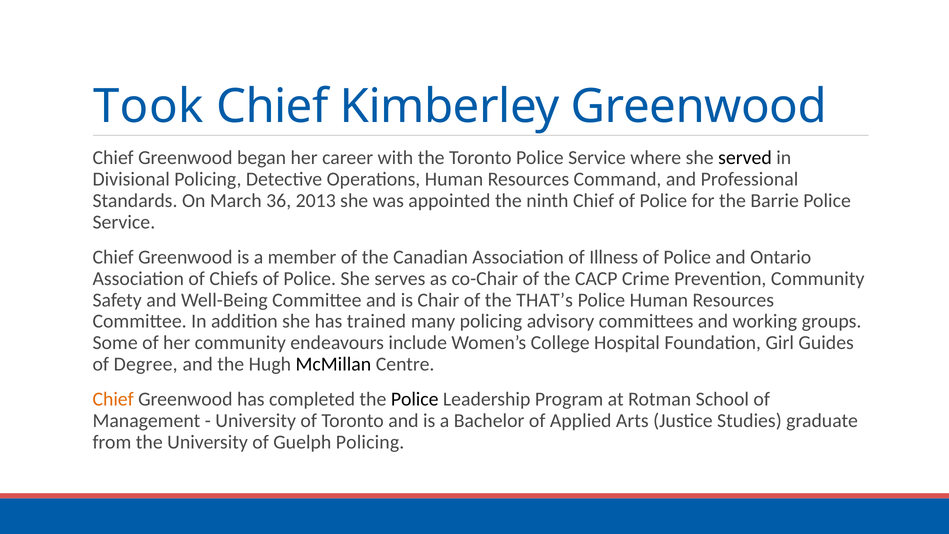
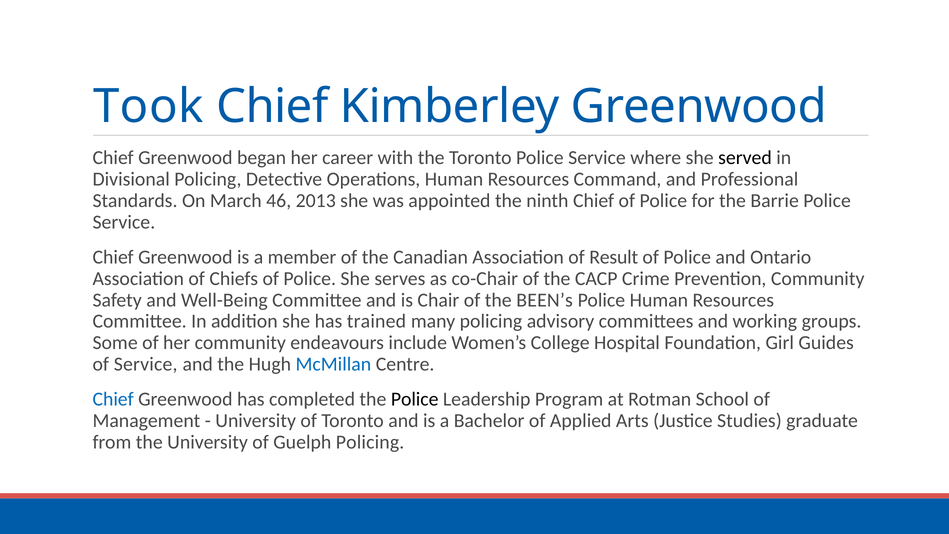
36: 36 -> 46
Illness: Illness -> Result
THAT’s: THAT’s -> BEEN’s
of Degree: Degree -> Service
McMillan colour: black -> blue
Chief at (113, 399) colour: orange -> blue
